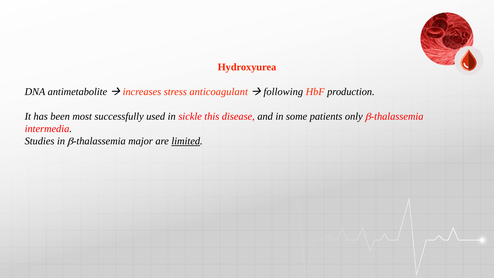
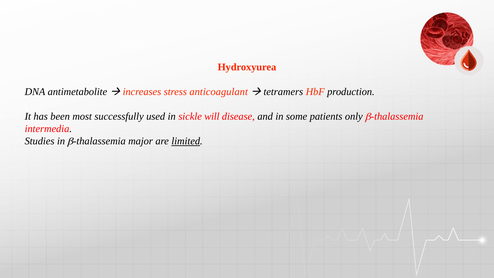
following: following -> tetramers
this: this -> will
